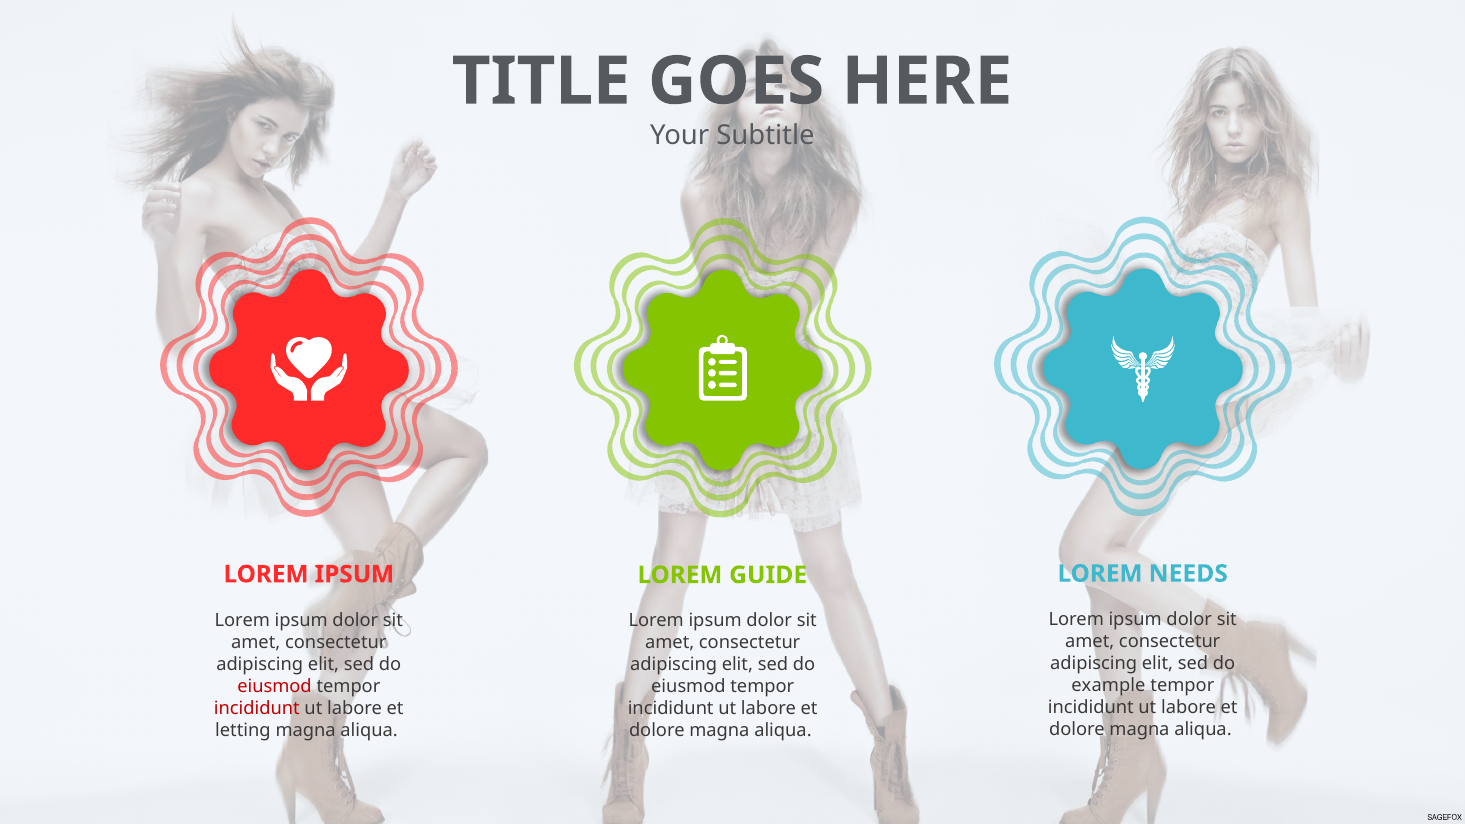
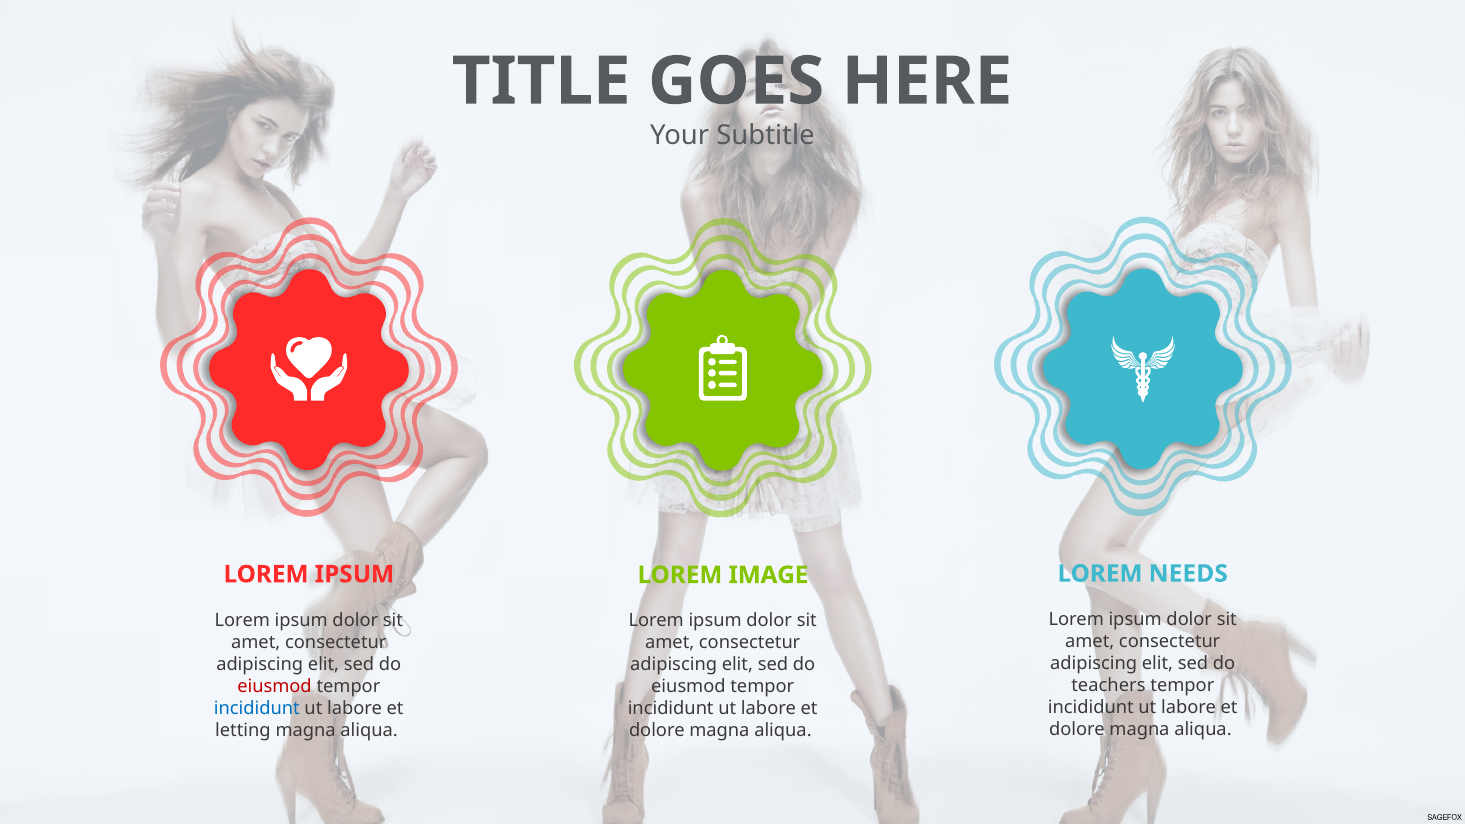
GUIDE: GUIDE -> IMAGE
example: example -> teachers
incididunt at (257, 708) colour: red -> blue
